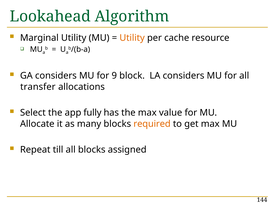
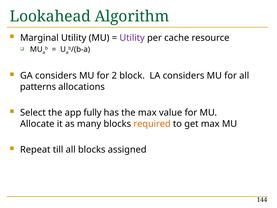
Utility at (132, 38) colour: orange -> purple
9: 9 -> 2
transfer: transfer -> patterns
